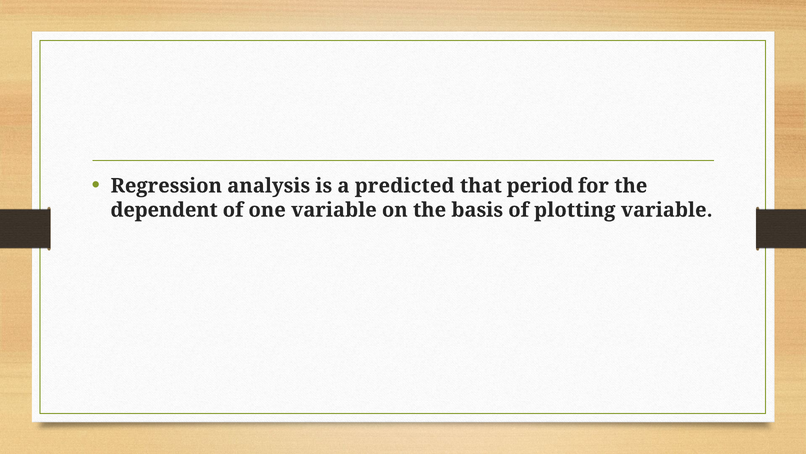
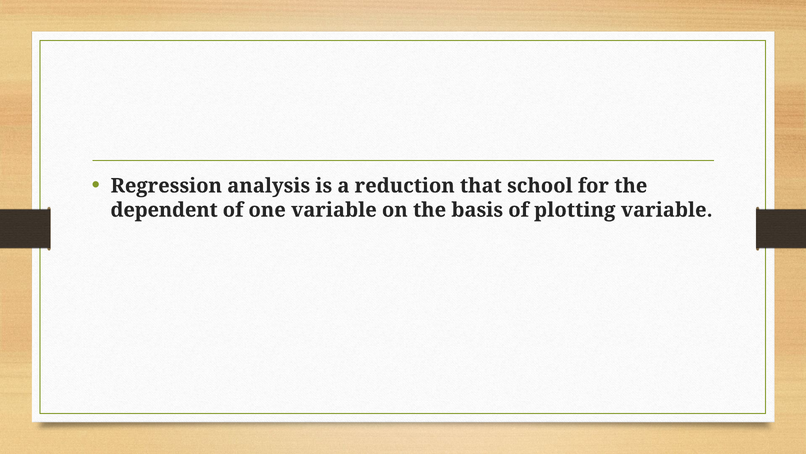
predicted: predicted -> reduction
period: period -> school
